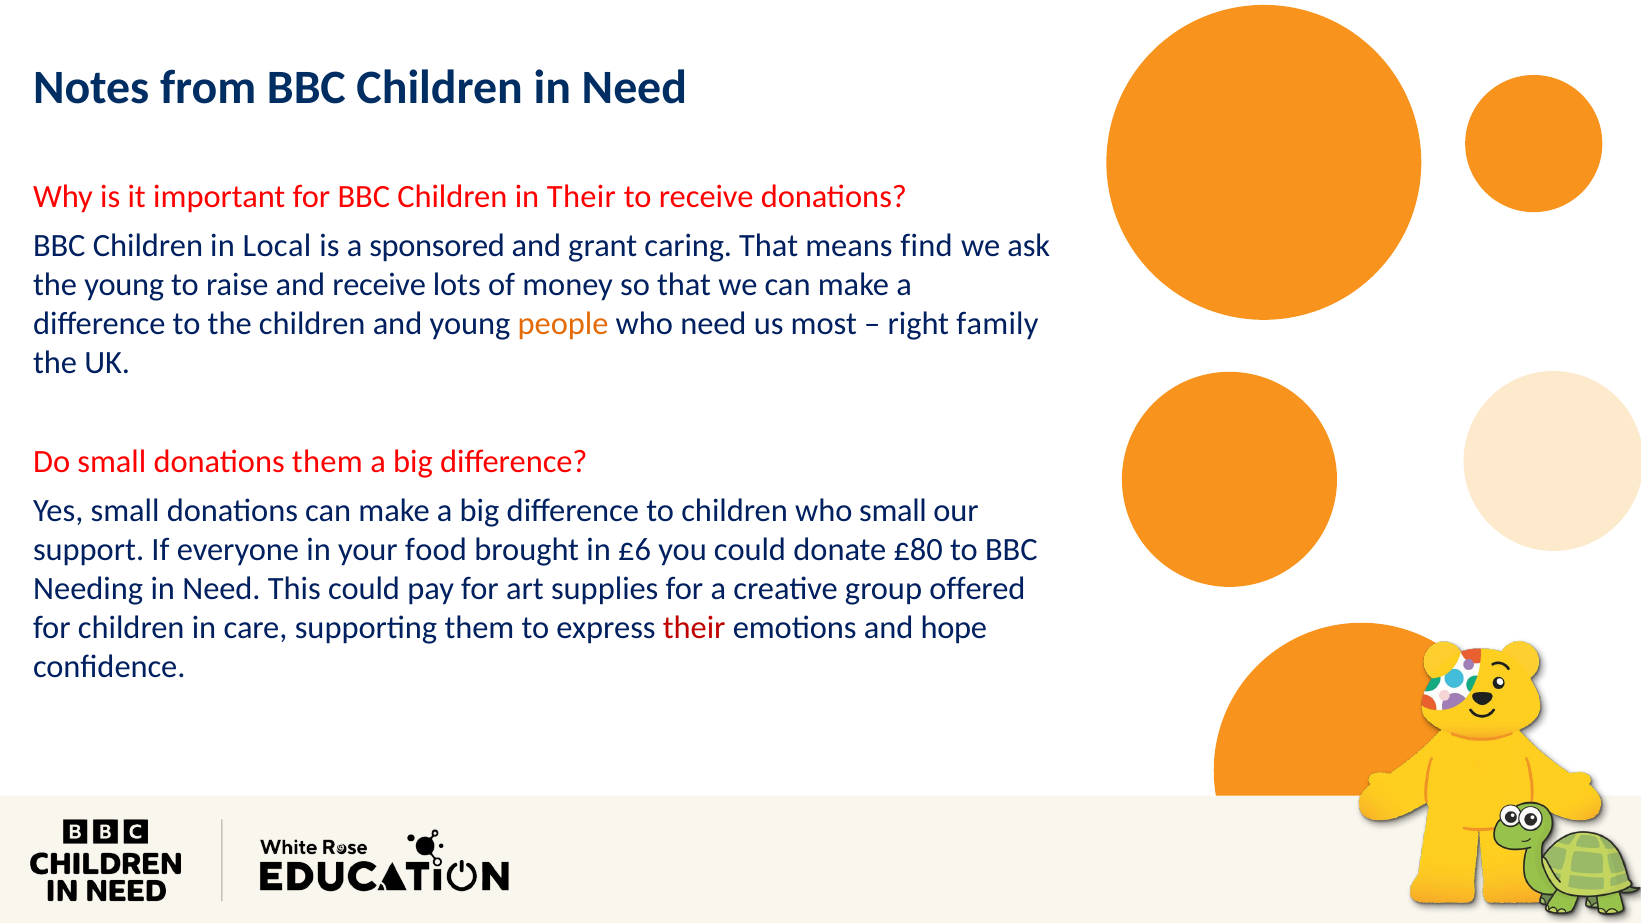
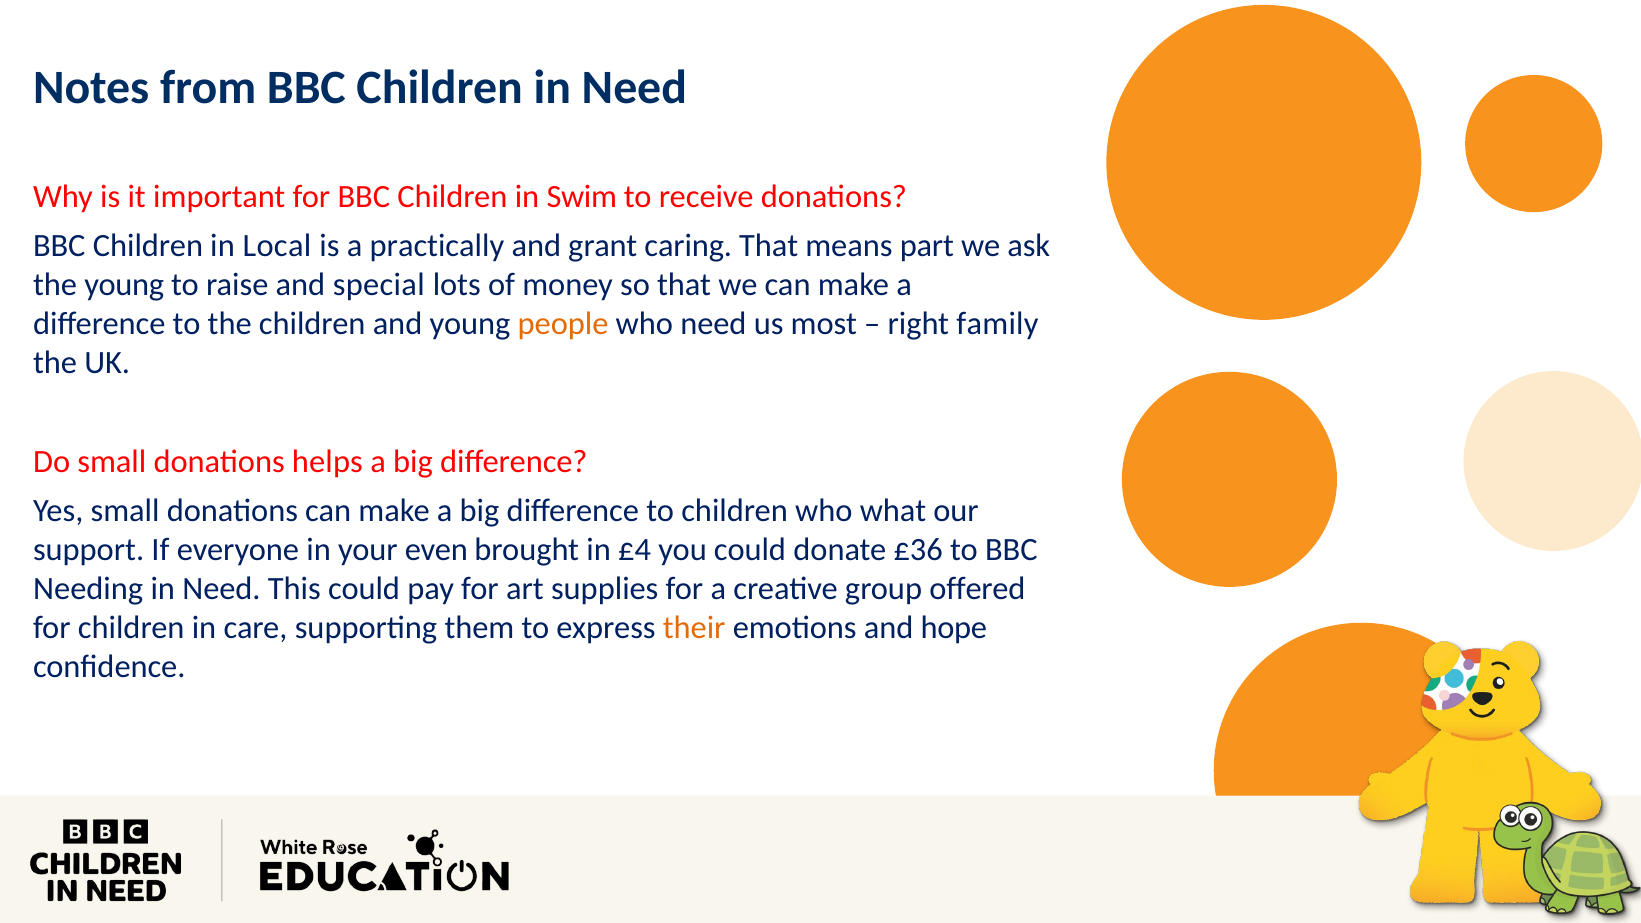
in Their: Their -> Swim
sponsored: sponsored -> practically
find: find -> part
and receive: receive -> special
donations them: them -> helps
who small: small -> what
food: food -> even
£6: £6 -> £4
£80: £80 -> £36
their at (694, 627) colour: red -> orange
